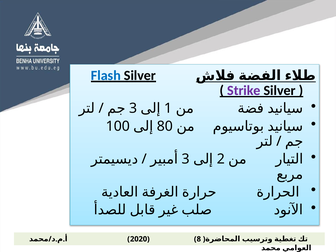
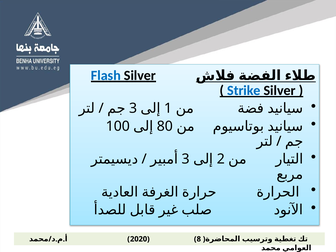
Strike colour: purple -> blue
